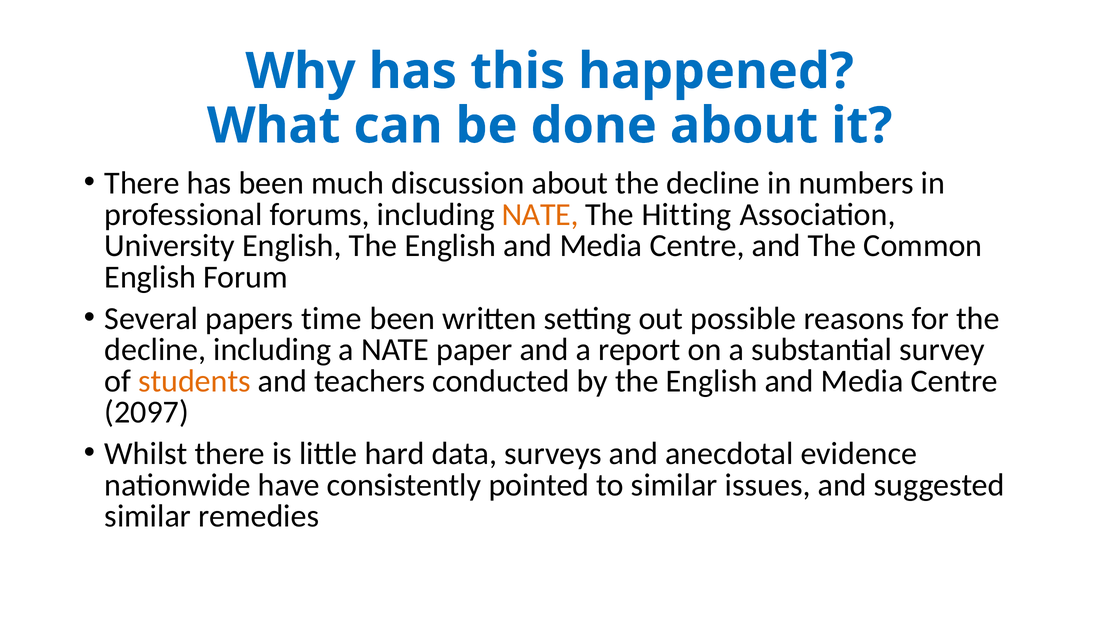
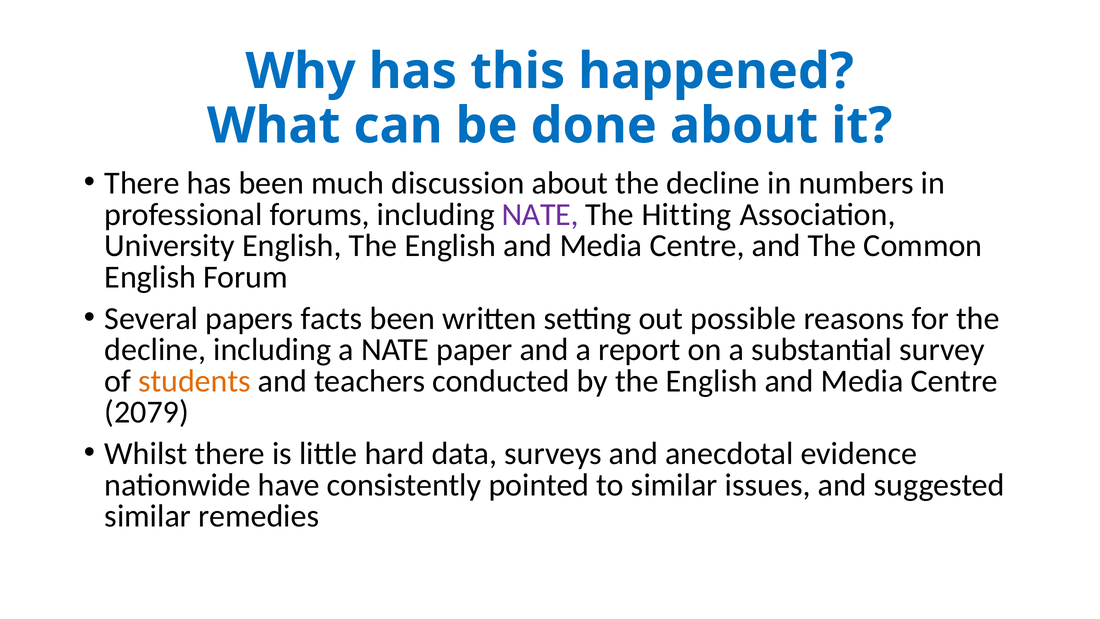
NATE at (540, 214) colour: orange -> purple
time: time -> facts
2097: 2097 -> 2079
